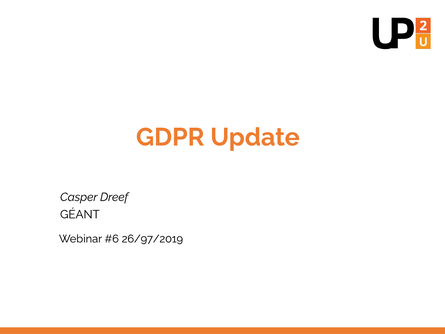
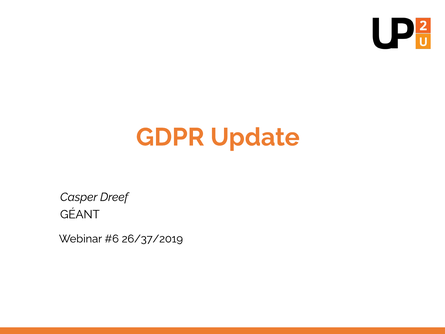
26/97/2019: 26/97/2019 -> 26/37/2019
